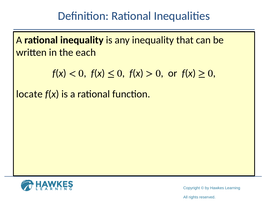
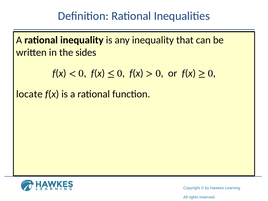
each: each -> sides
